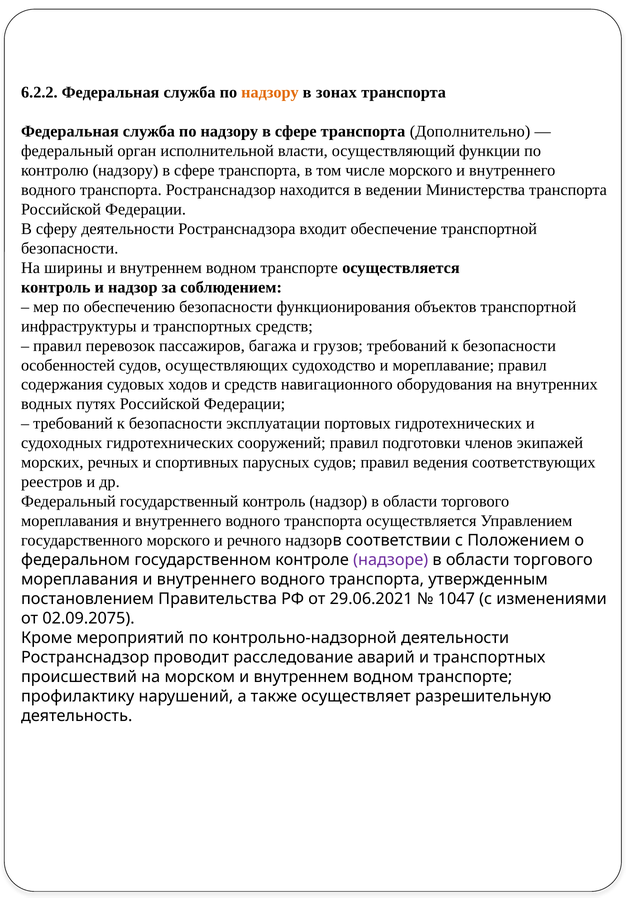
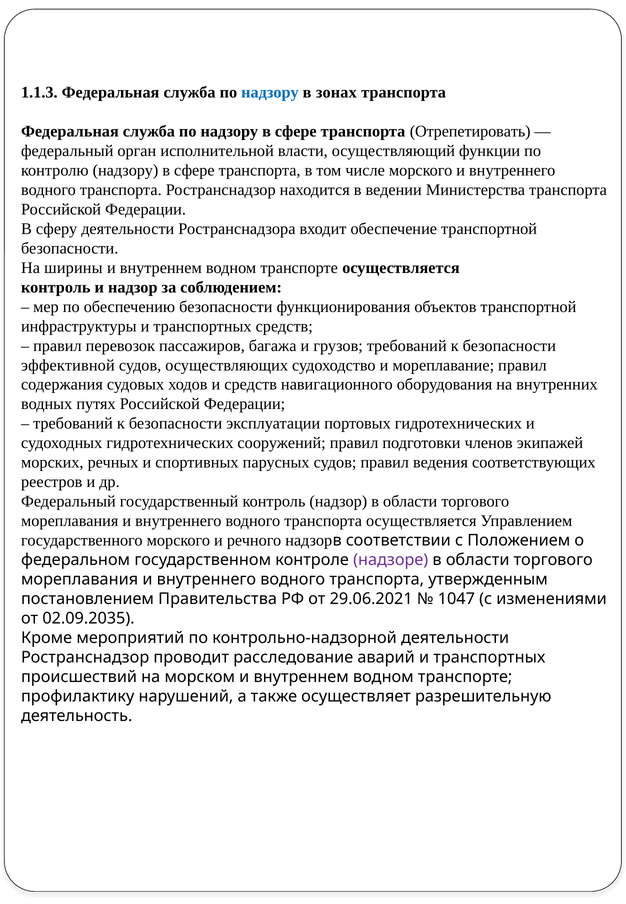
6.2.2: 6.2.2 -> 1.1.3
надзору at (270, 92) colour: orange -> blue
Дополнительно: Дополнительно -> Отрепетировать
особенностей: особенностей -> эффективной
02.09.2075: 02.09.2075 -> 02.09.2035
